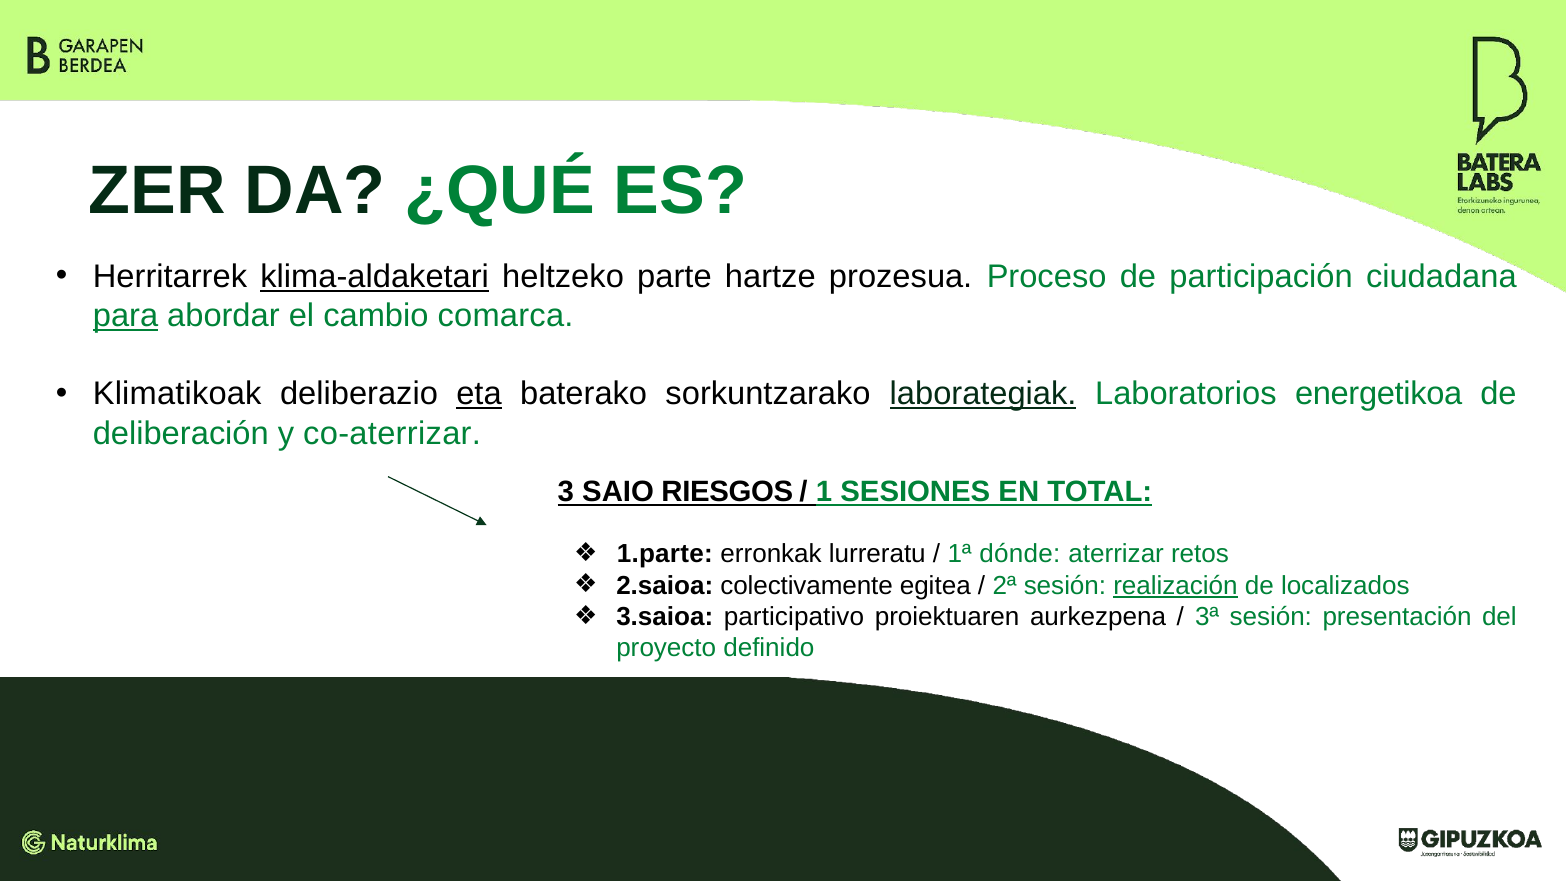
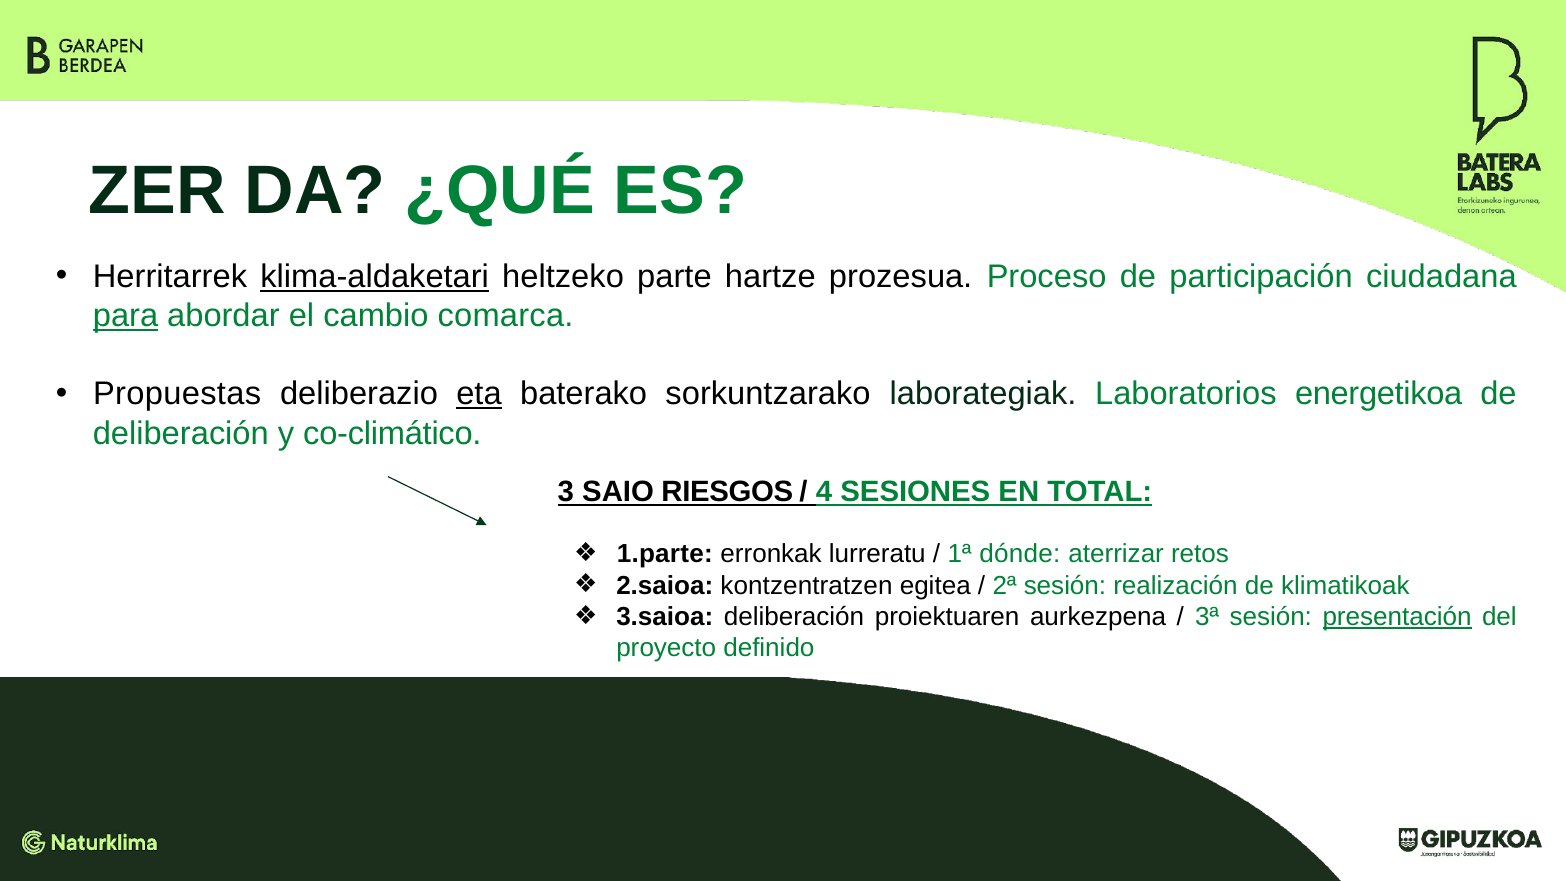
Klimatikoak: Klimatikoak -> Propuestas
laborategiak underline: present -> none
co-aterrizar: co-aterrizar -> co-climático
1: 1 -> 4
colectivamente: colectivamente -> kontzentratzen
realización underline: present -> none
localizados: localizados -> klimatikoak
3.saioa participativo: participativo -> deliberación
presentación underline: none -> present
